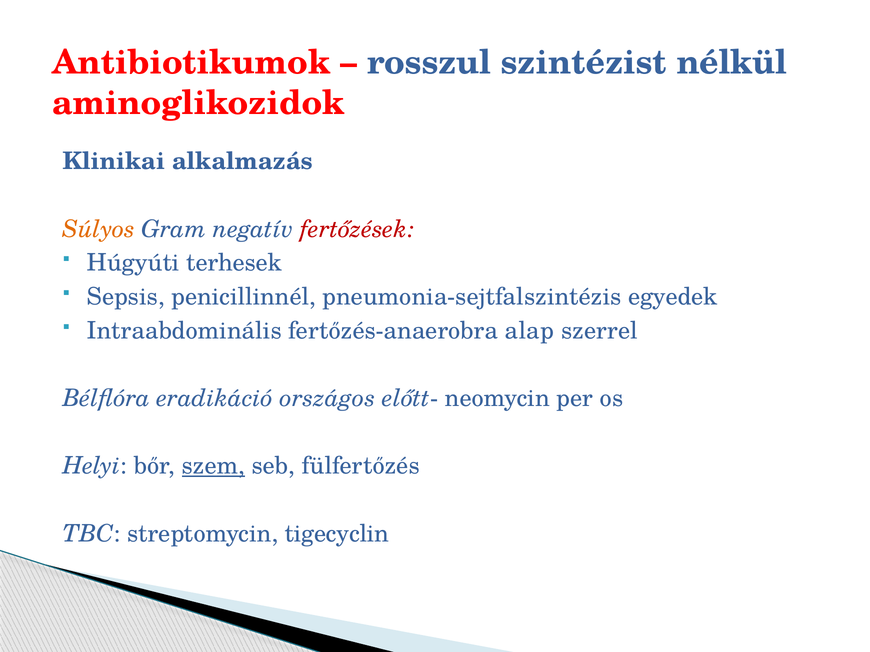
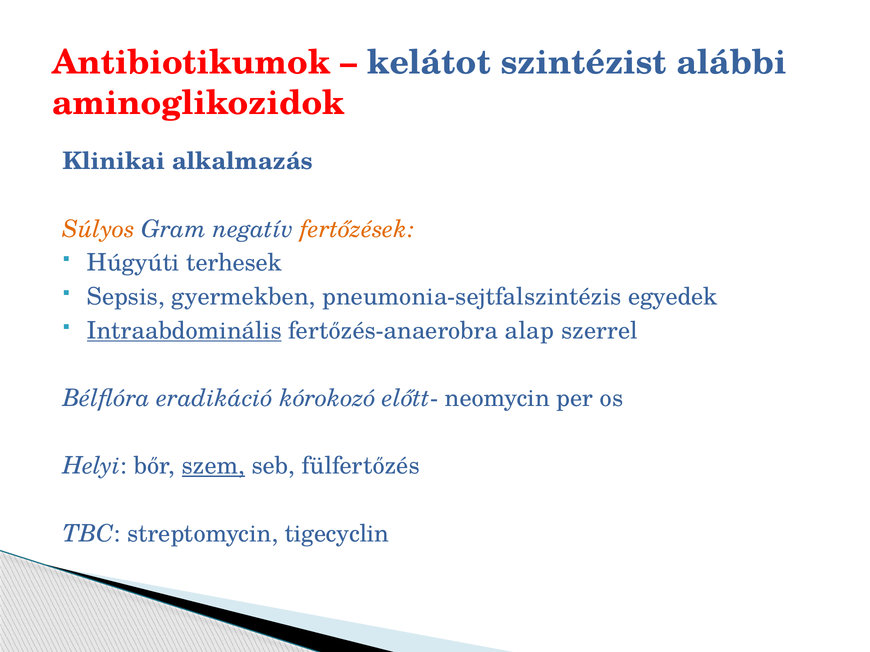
rosszul: rosszul -> kelátot
nélkül: nélkül -> alábbi
fertőzések colour: red -> orange
penicillinnél: penicillinnél -> gyermekben
Intraabdominális underline: none -> present
országos: országos -> kórokozó
